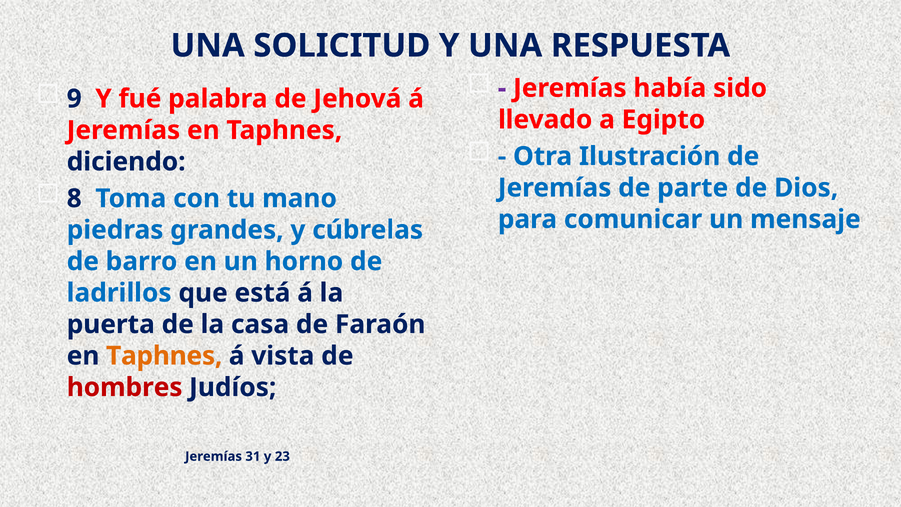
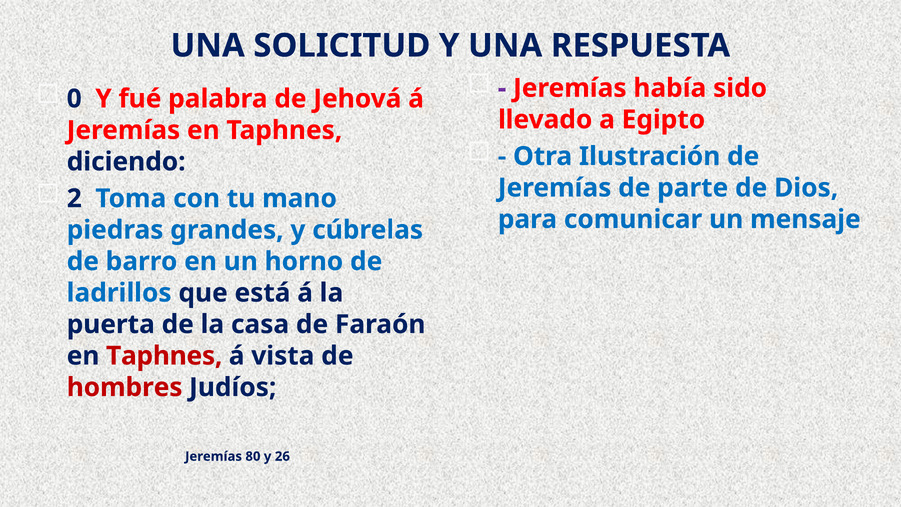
9: 9 -> 0
8: 8 -> 2
Taphnes at (164, 356) colour: orange -> red
31: 31 -> 80
23: 23 -> 26
